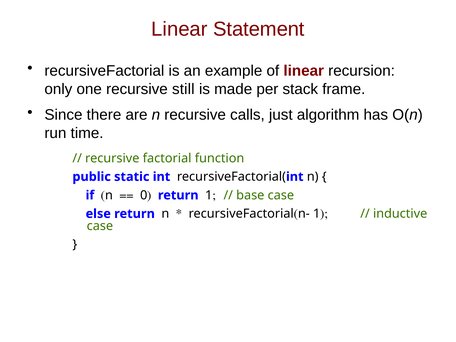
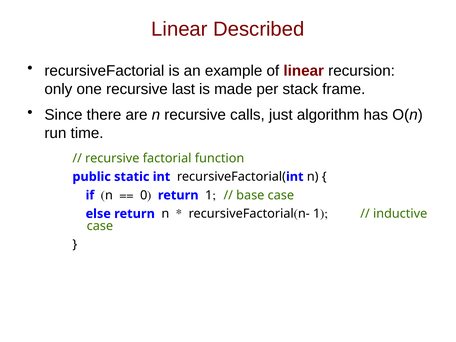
Statement: Statement -> Described
still: still -> last
